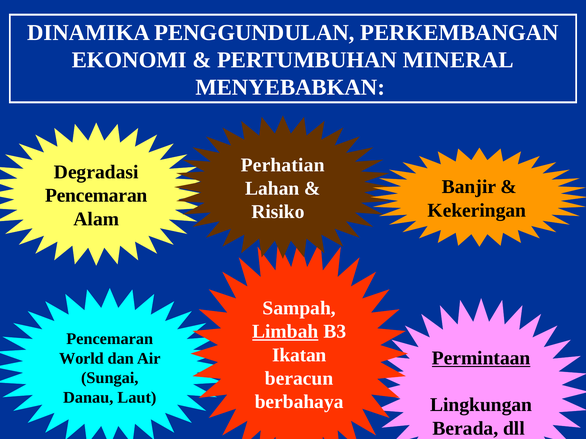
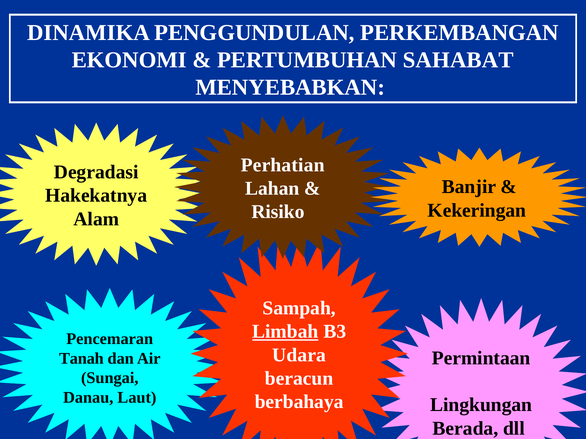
MINERAL: MINERAL -> SAHABAT
Pencemaran at (96, 196): Pencemaran -> Hakekatnya
Ikatan: Ikatan -> Udara
Permintaan underline: present -> none
World: World -> Tanah
